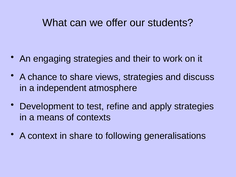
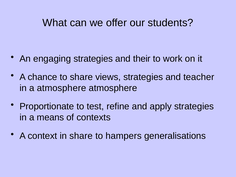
discuss: discuss -> teacher
a independent: independent -> atmosphere
Development: Development -> Proportionate
following: following -> hampers
